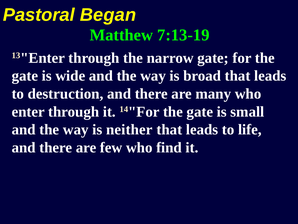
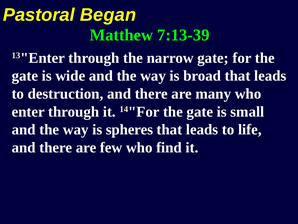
7:13-19: 7:13-19 -> 7:13-39
neither: neither -> spheres
